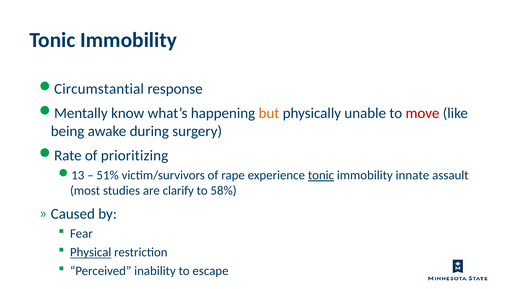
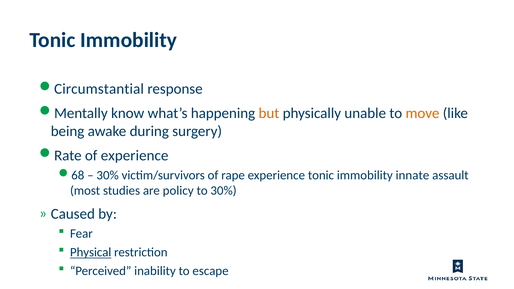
move colour: red -> orange
of prioritizing: prioritizing -> experience
13: 13 -> 68
51% at (108, 175): 51% -> 30%
tonic at (321, 175) underline: present -> none
clarify: clarify -> policy
to 58%: 58% -> 30%
